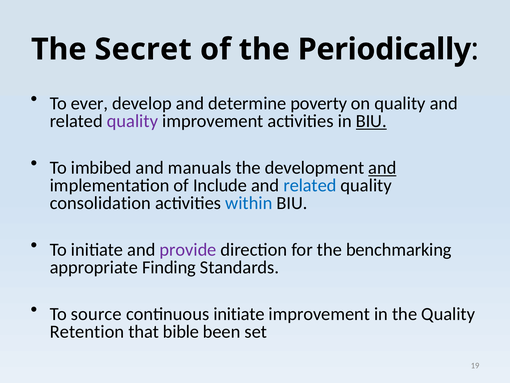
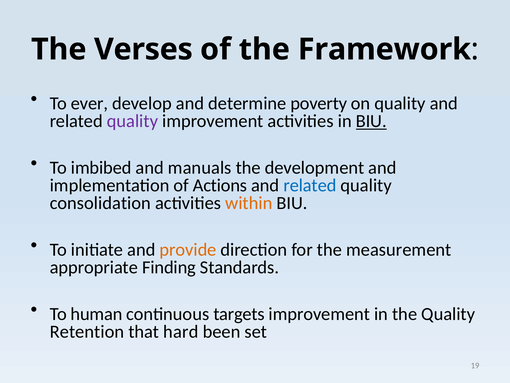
Secret: Secret -> Verses
Periodically: Periodically -> Framework
and at (382, 168) underline: present -> none
Include: Include -> Actions
within colour: blue -> orange
provide colour: purple -> orange
benchmarking: benchmarking -> measurement
source: source -> human
continuous initiate: initiate -> targets
bible: bible -> hard
